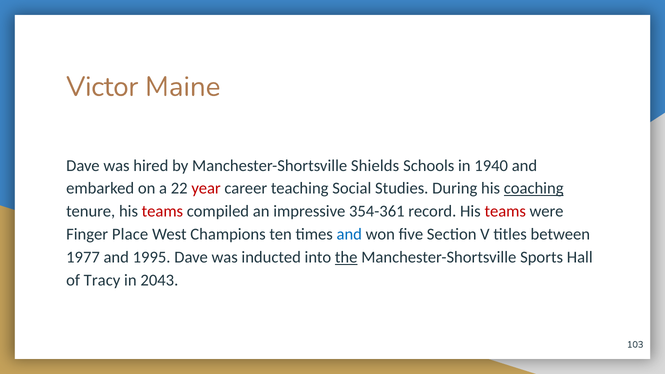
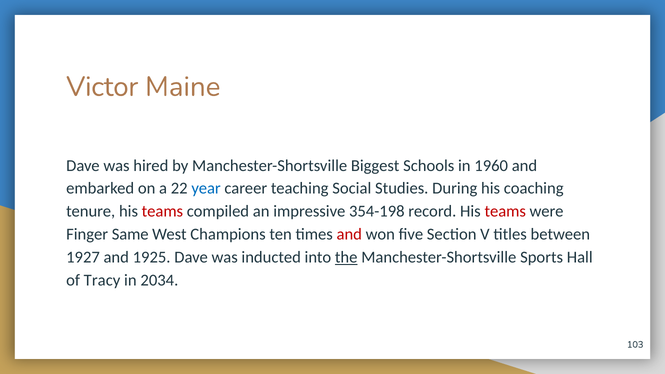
Shields: Shields -> Biggest
1940: 1940 -> 1960
year colour: red -> blue
coaching underline: present -> none
354-361: 354-361 -> 354-198
Place: Place -> Same
and at (349, 234) colour: blue -> red
1977: 1977 -> 1927
1995: 1995 -> 1925
2043: 2043 -> 2034
